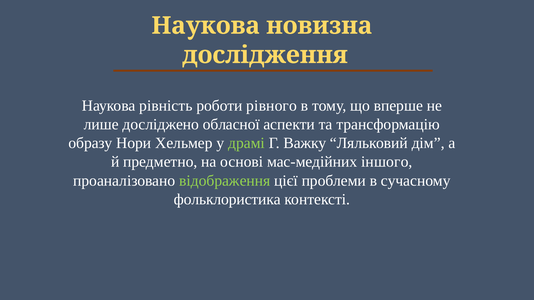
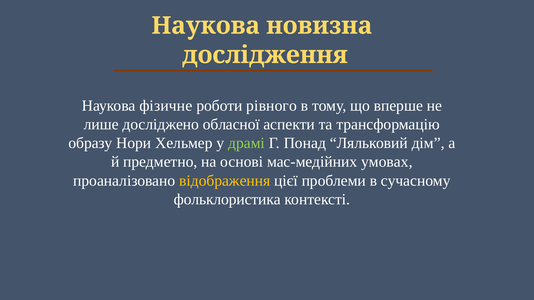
рівність: рівність -> фізичне
Важку: Важку -> Понад
іншого: іншого -> умовах
відображення colour: light green -> yellow
